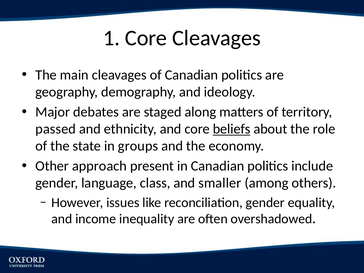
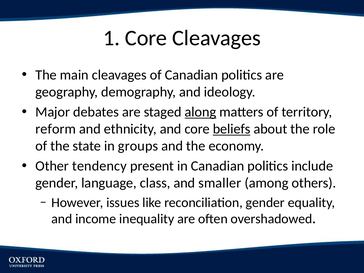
along underline: none -> present
passed: passed -> reform
approach: approach -> tendency
